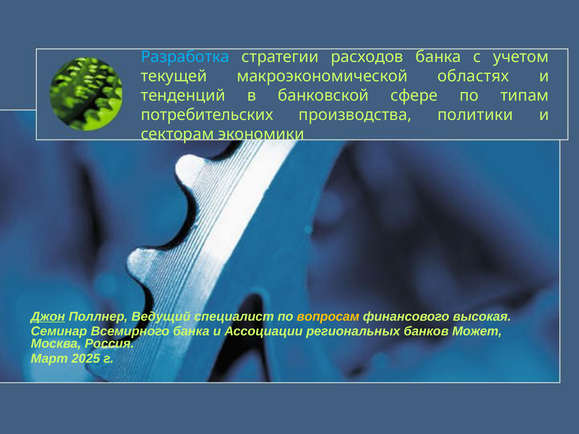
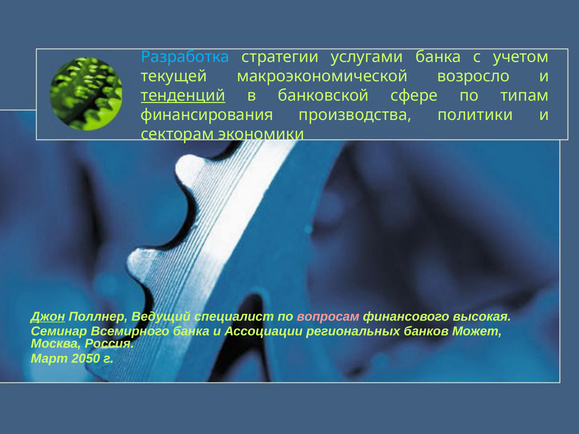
расходов: расходов -> услугами
областях: областях -> возросло
тенденций underline: none -> present
потребительских: потребительских -> финансирования
вопросам colour: yellow -> pink
2025: 2025 -> 2050
